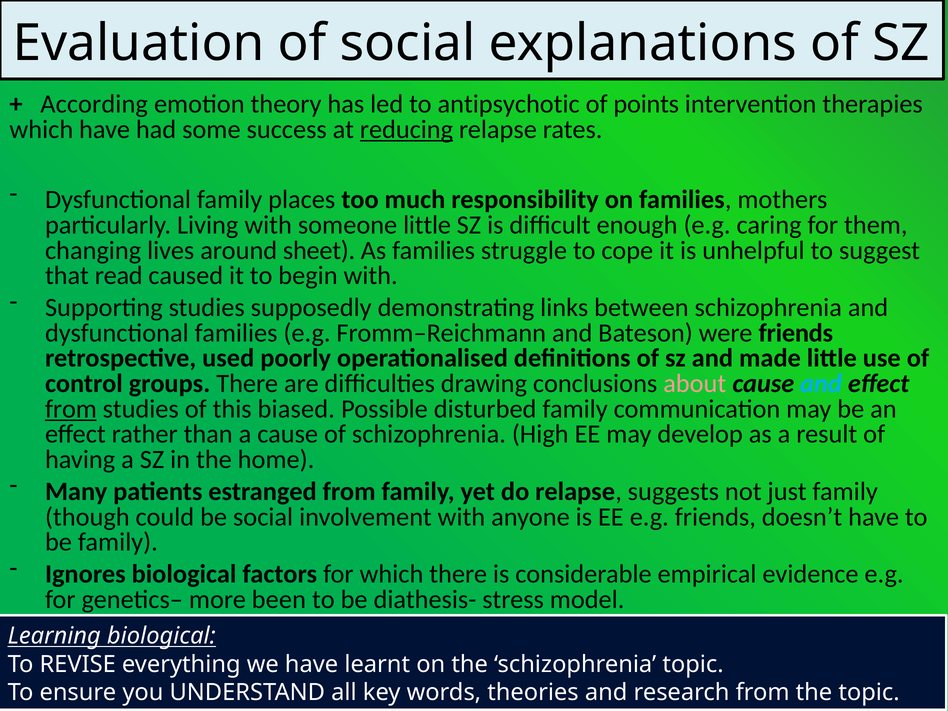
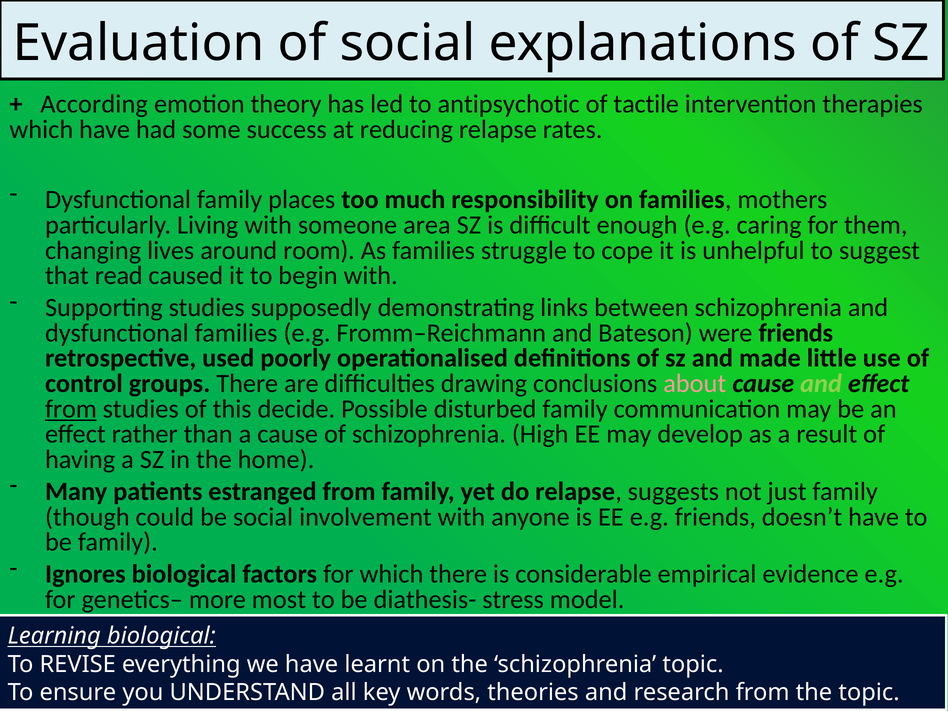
points: points -> tactile
reducing underline: present -> none
someone little: little -> area
sheet: sheet -> room
and at (821, 384) colour: light blue -> light green
biased: biased -> decide
been: been -> most
